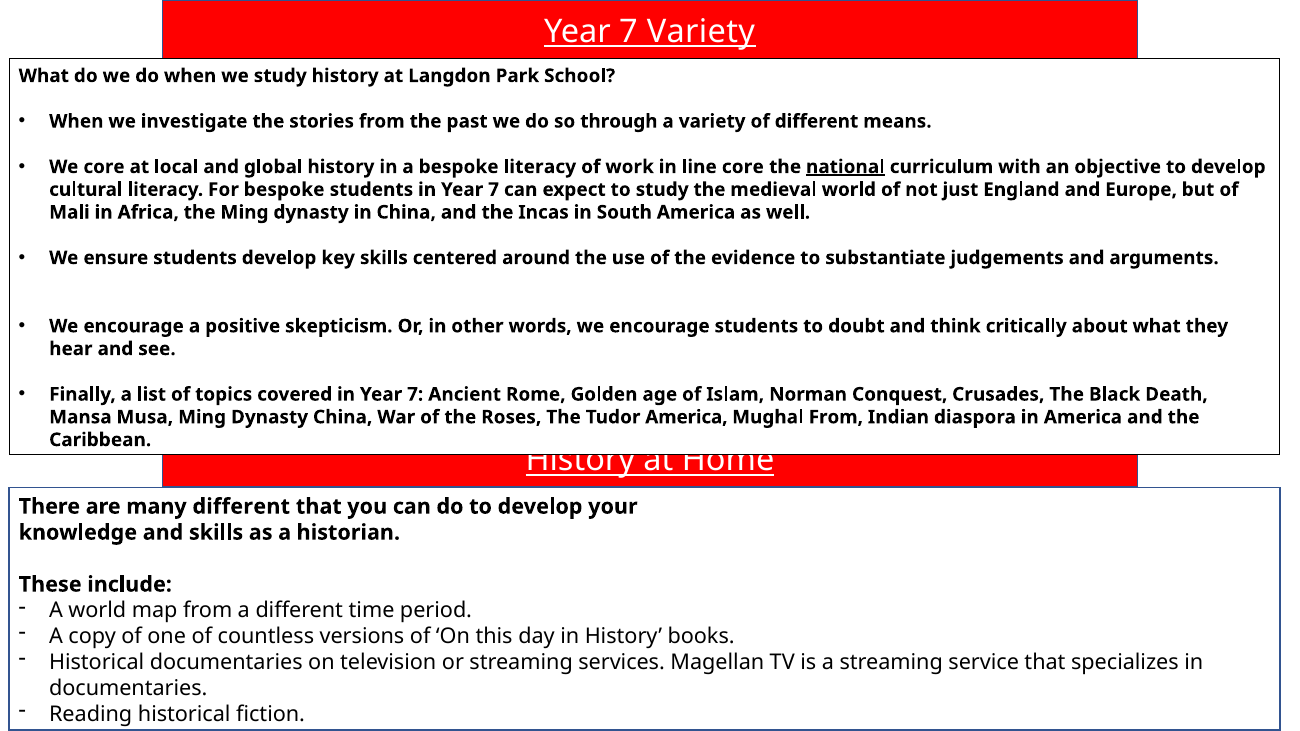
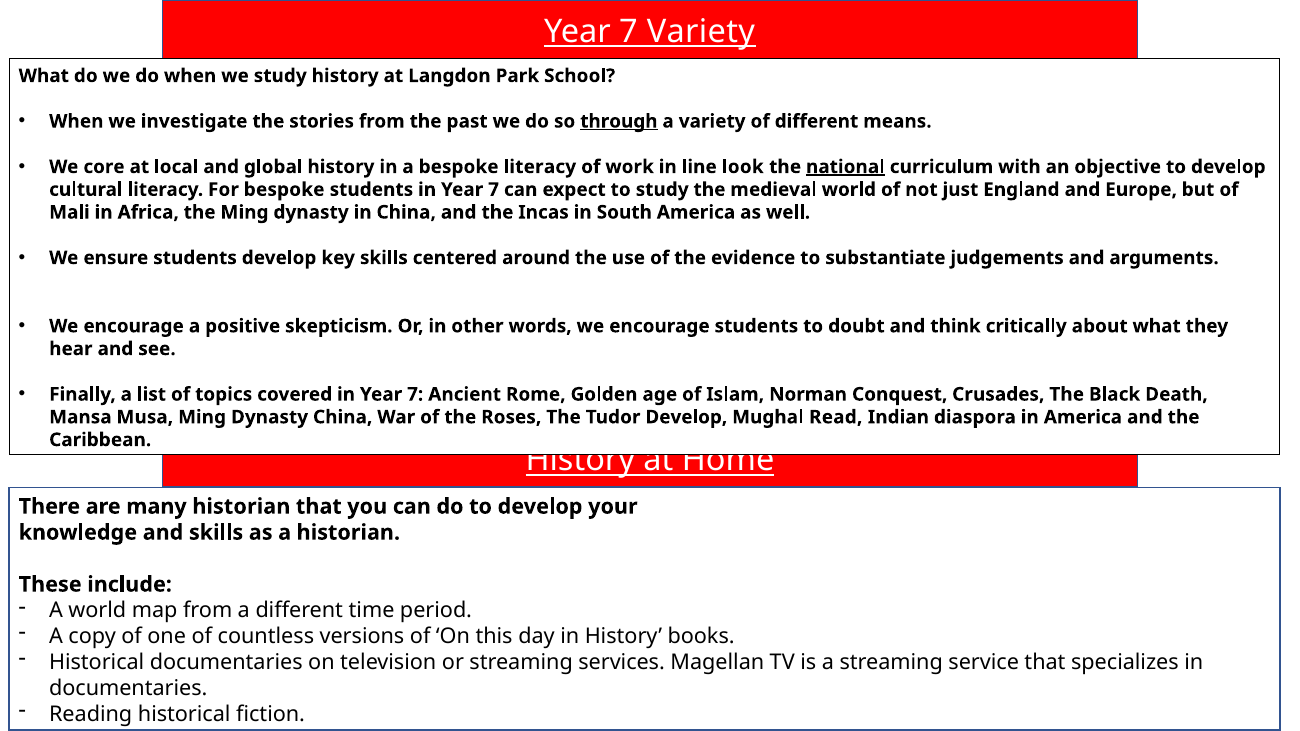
through underline: none -> present
line core: core -> look
Tudor America: America -> Develop
Mughal From: From -> Read
many different: different -> historian
